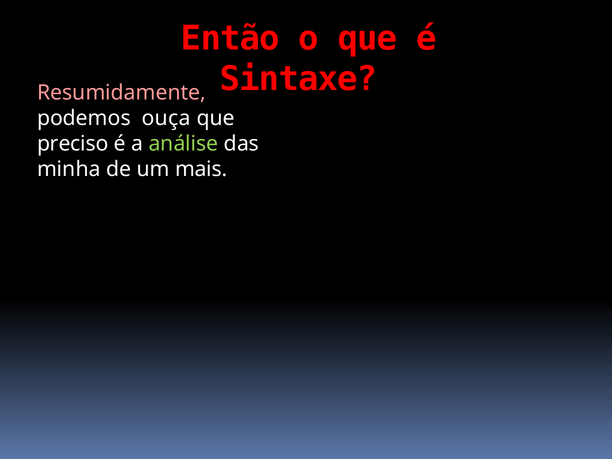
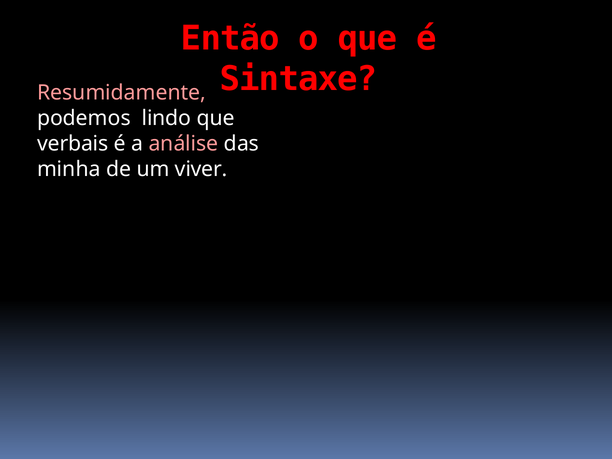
ouça: ouça -> lindo
preciso: preciso -> verbais
análise colour: light green -> pink
mais: mais -> viver
